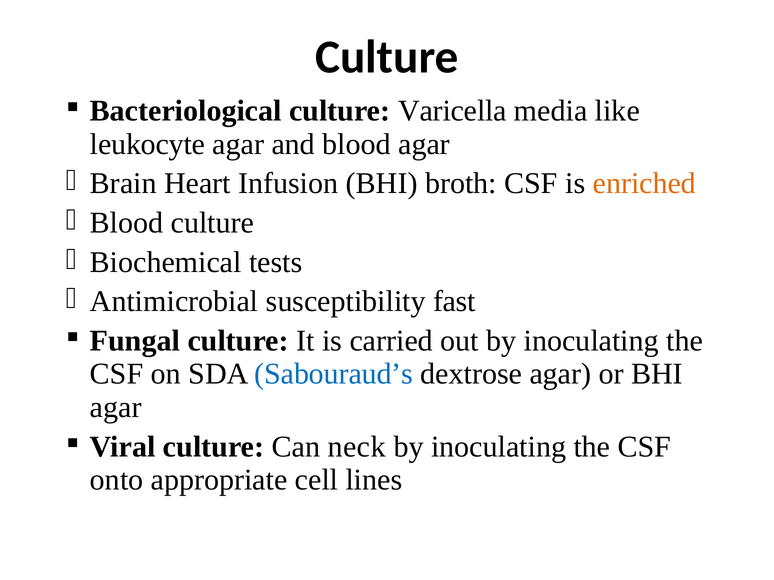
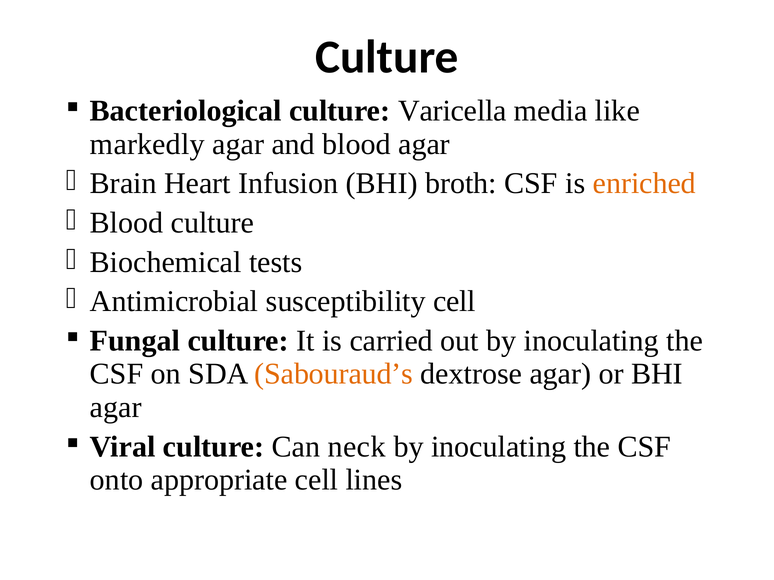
leukocyte: leukocyte -> markedly
susceptibility fast: fast -> cell
Sabouraud’s colour: blue -> orange
